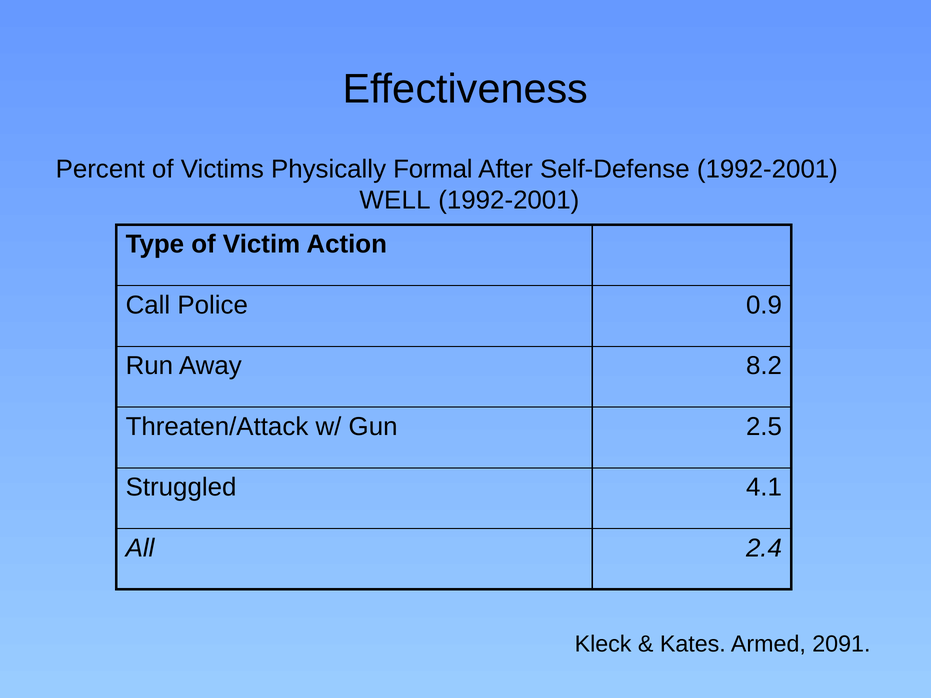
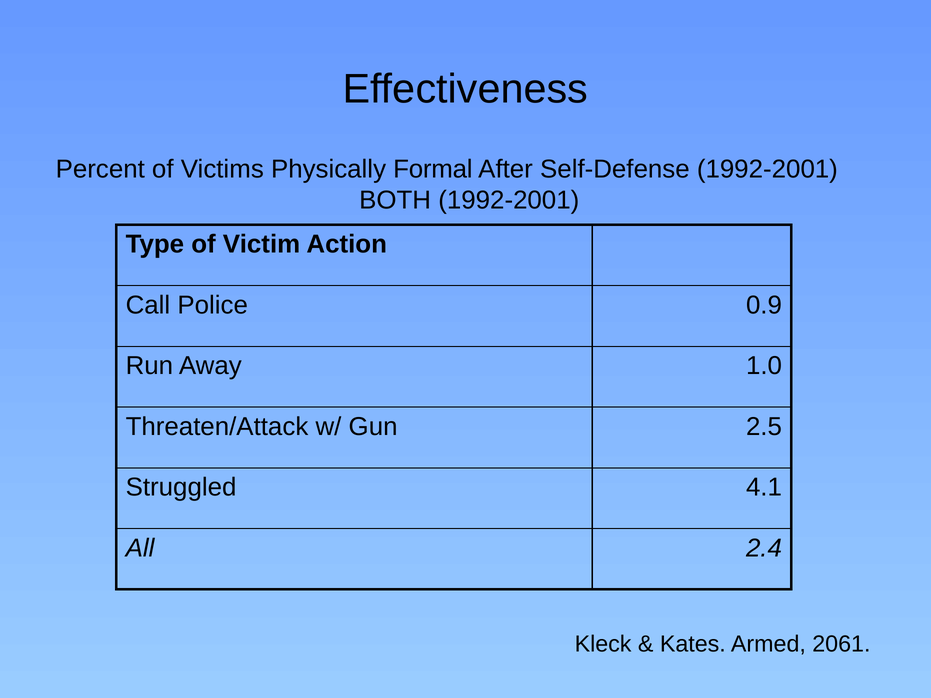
WELL: WELL -> BOTH
8.2: 8.2 -> 1.0
2091: 2091 -> 2061
